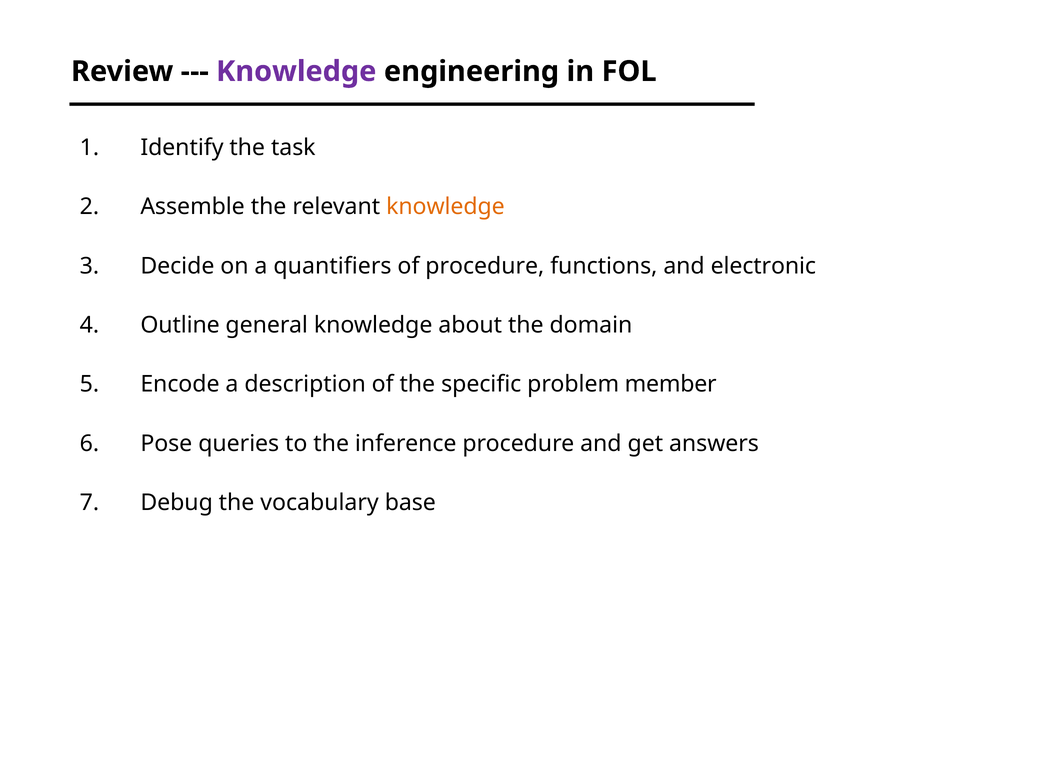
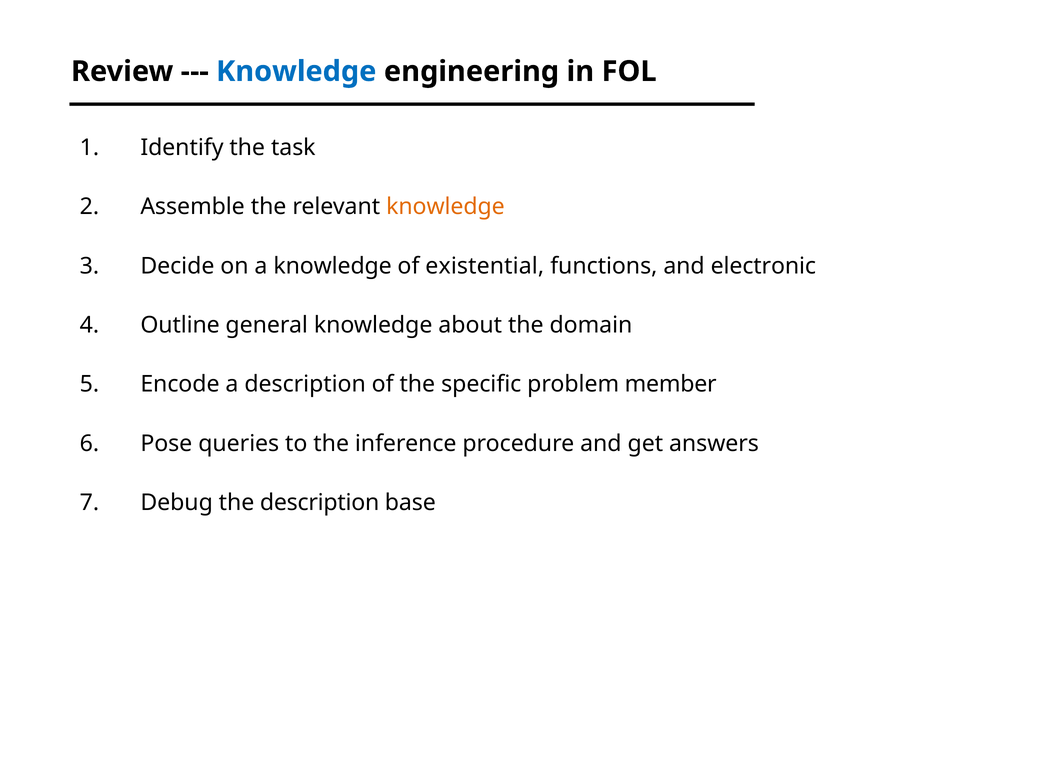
Knowledge at (296, 71) colour: purple -> blue
a quantifiers: quantifiers -> knowledge
of procedure: procedure -> existential
the vocabulary: vocabulary -> description
